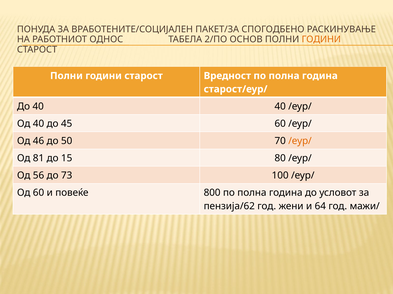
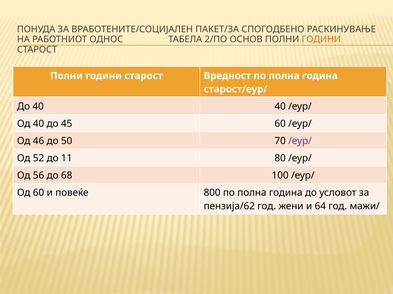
/еур/ at (300, 141) colour: orange -> purple
81: 81 -> 52
15: 15 -> 11
73: 73 -> 68
